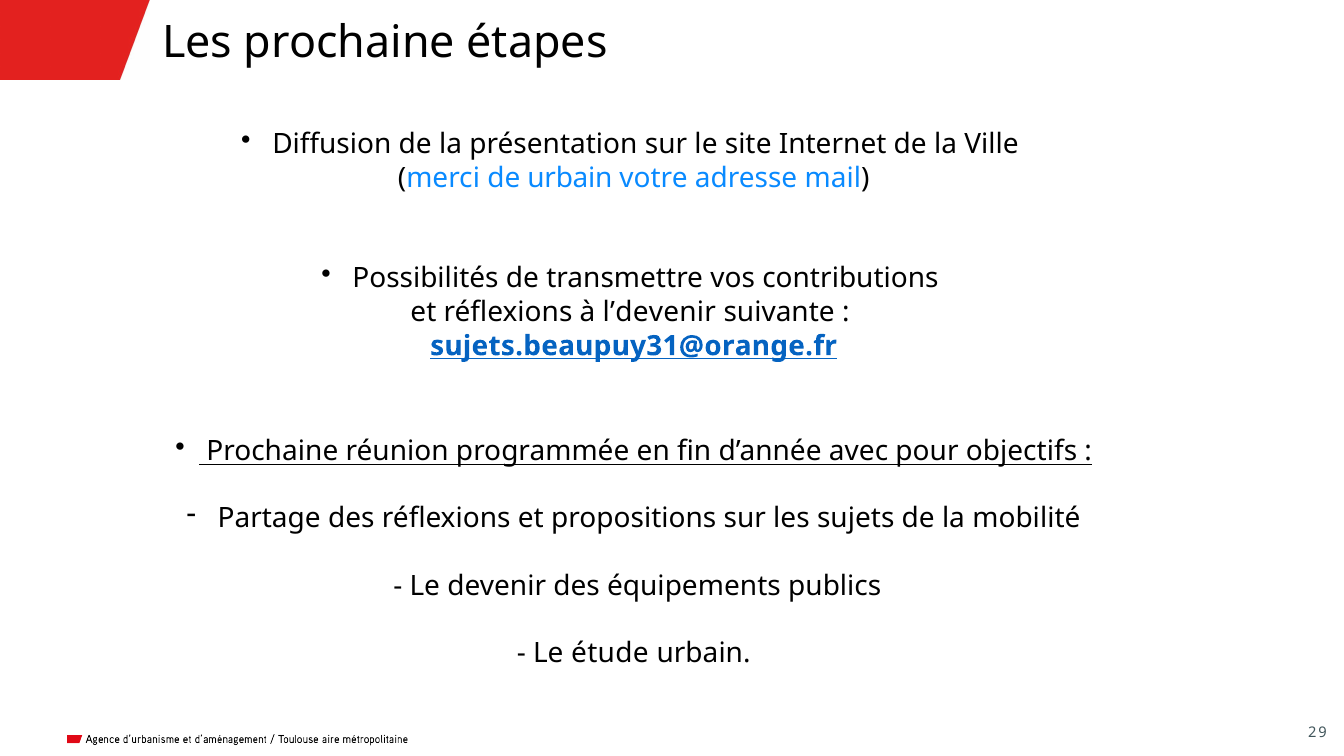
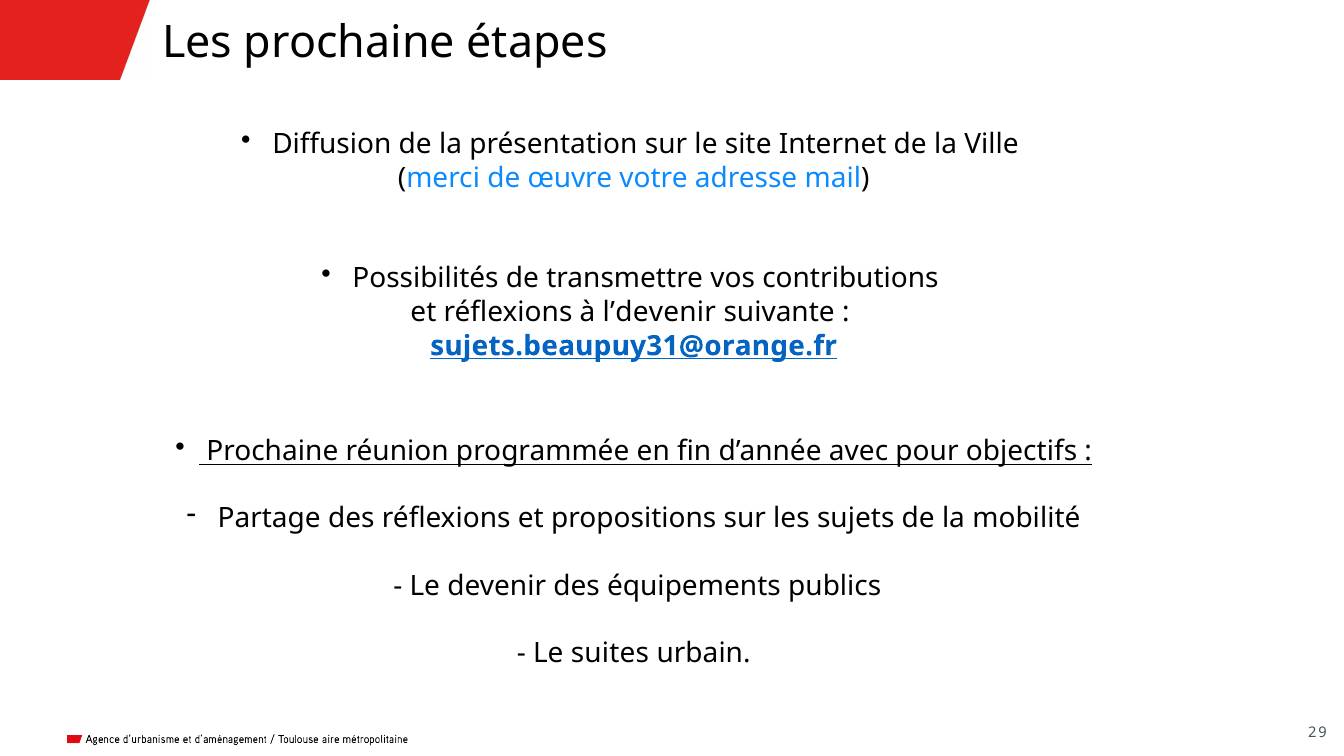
de urbain: urbain -> œuvre
étude: étude -> suites
